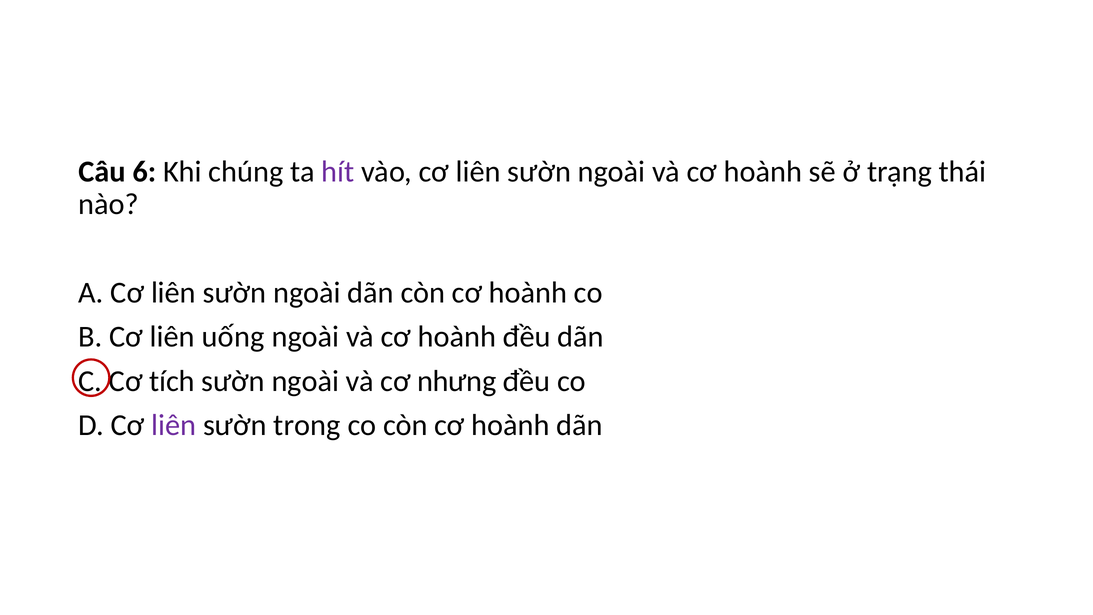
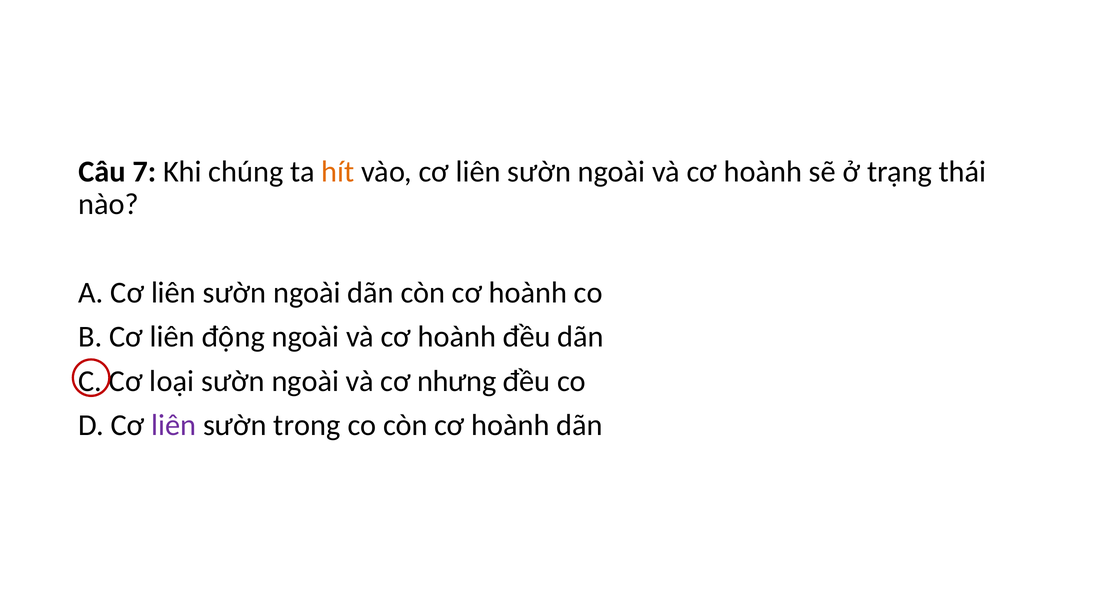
6: 6 -> 7
hít colour: purple -> orange
uống: uống -> động
tích: tích -> loại
